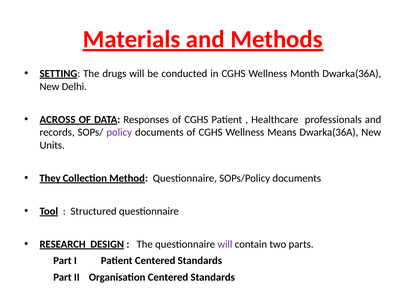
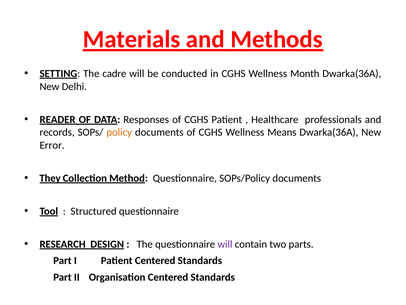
drugs: drugs -> cadre
ACROSS: ACROSS -> READER
policy colour: purple -> orange
Units: Units -> Error
